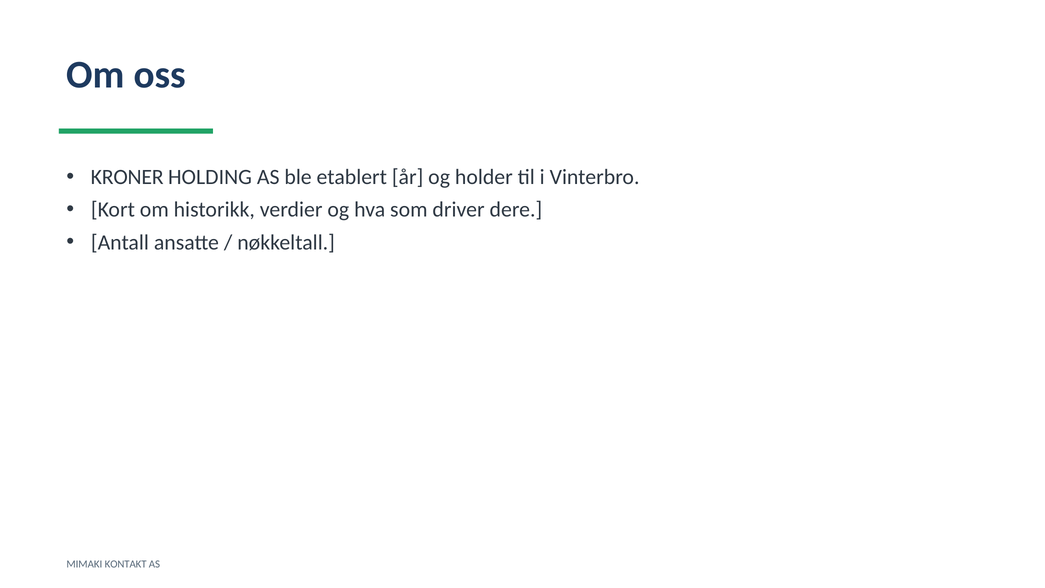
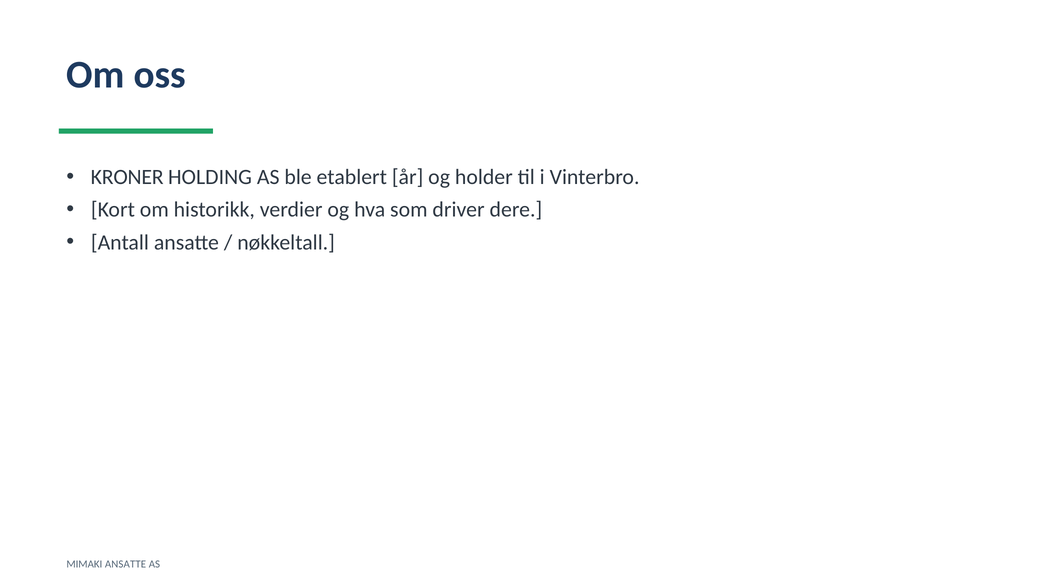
MIMAKI KONTAKT: KONTAKT -> ANSATTE
